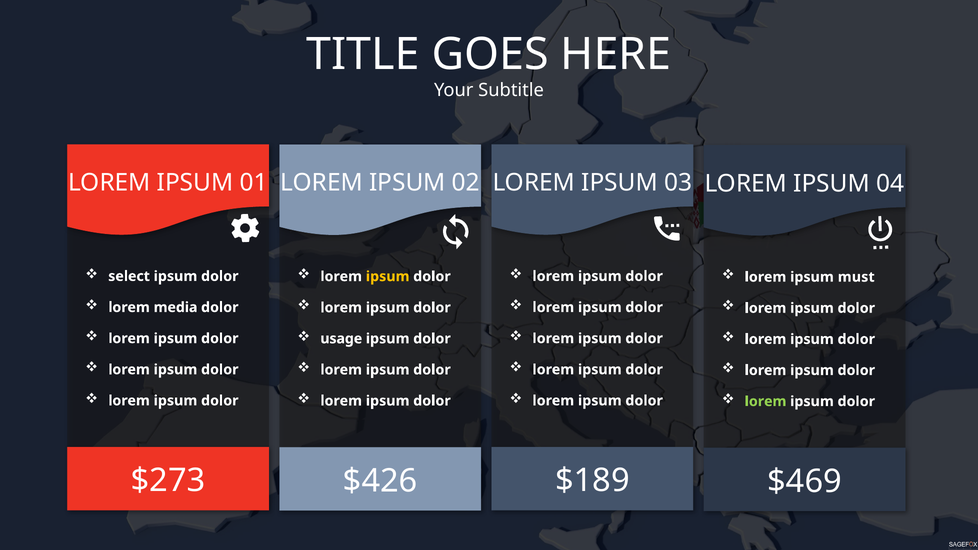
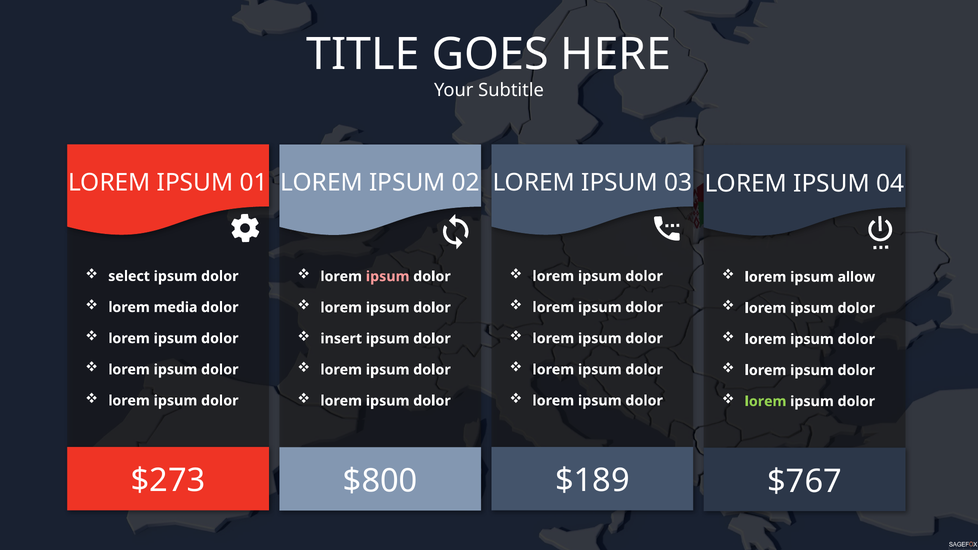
ipsum at (388, 277) colour: yellow -> pink
must: must -> allow
usage: usage -> insert
$426: $426 -> $800
$469: $469 -> $767
